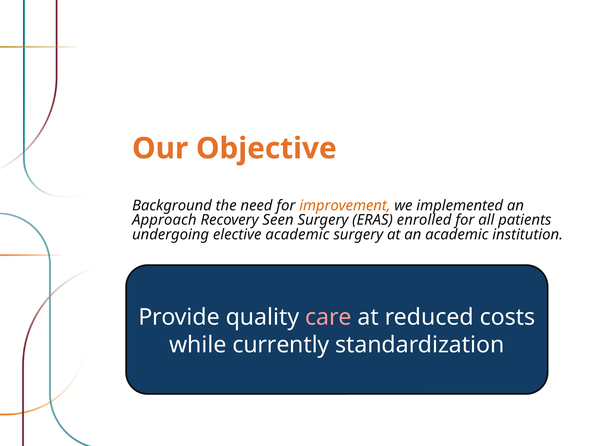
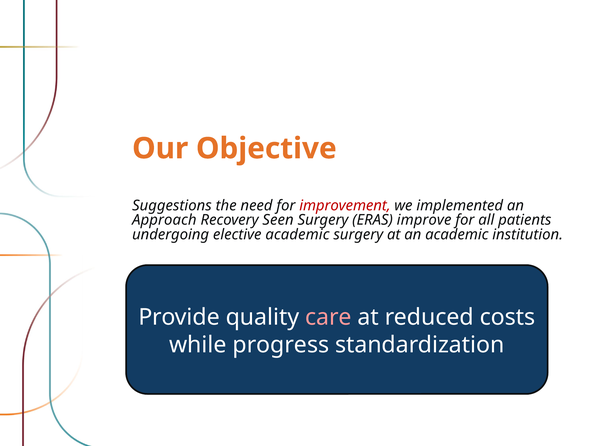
Background: Background -> Suggestions
improvement colour: orange -> red
enrolled: enrolled -> improve
currently: currently -> progress
